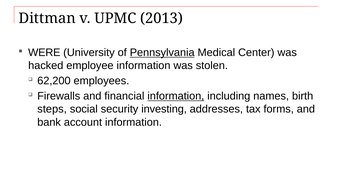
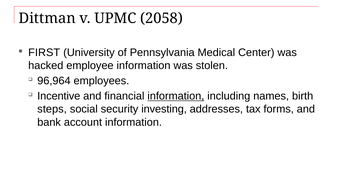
2013: 2013 -> 2058
WERE: WERE -> FIRST
Pennsylvania underline: present -> none
62,200: 62,200 -> 96,964
Firewalls: Firewalls -> Incentive
